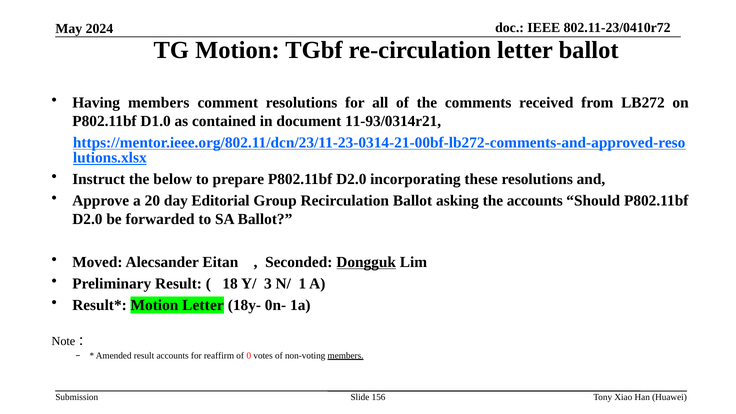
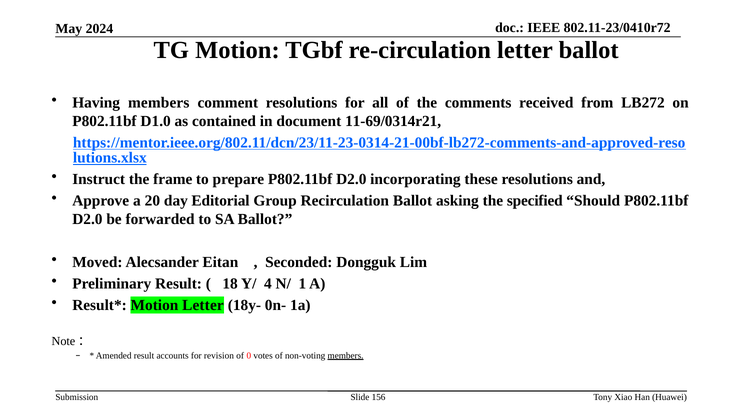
11-93/0314r21: 11-93/0314r21 -> 11-69/0314r21
below: below -> frame
the accounts: accounts -> specified
Dongguk underline: present -> none
3: 3 -> 4
reaffirm: reaffirm -> revision
